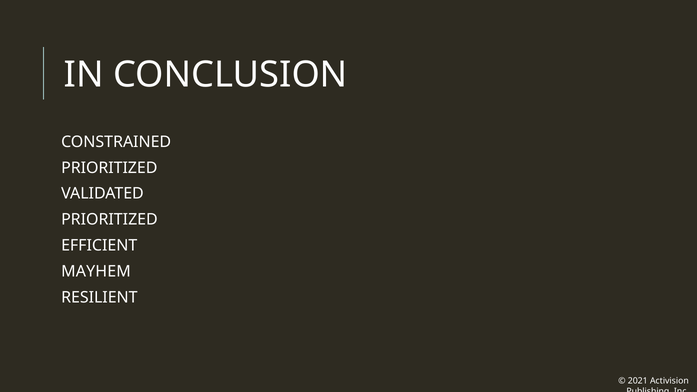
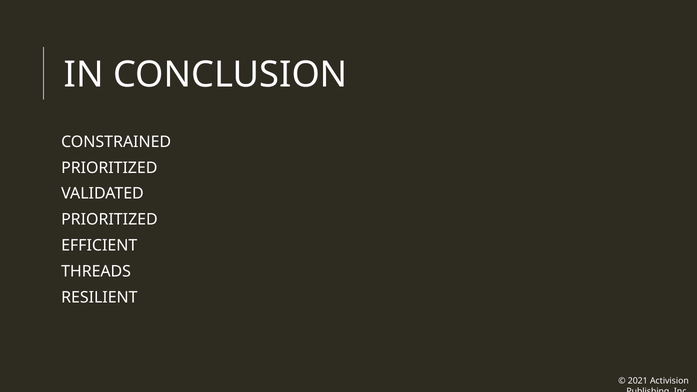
MAYHEM: MAYHEM -> THREADS
